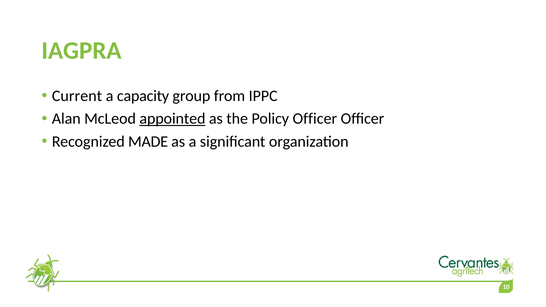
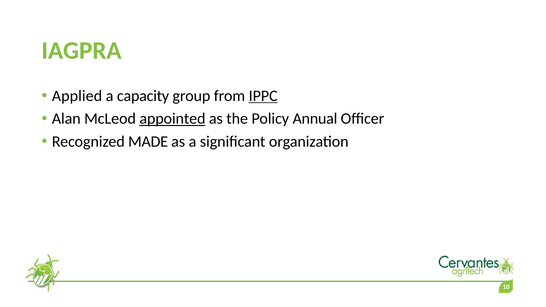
Current: Current -> Applied
IPPC underline: none -> present
Policy Officer: Officer -> Annual
